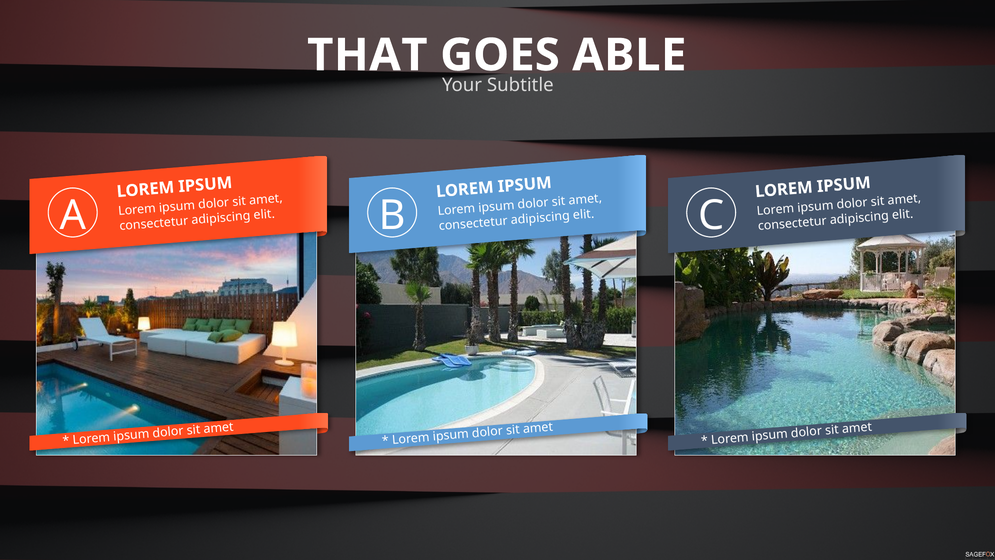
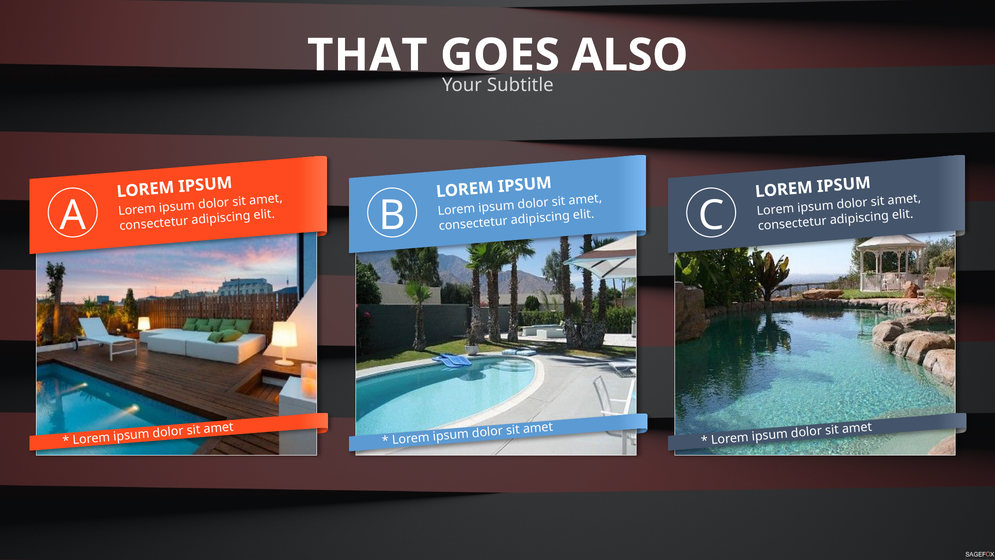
ABLE: ABLE -> ALSO
